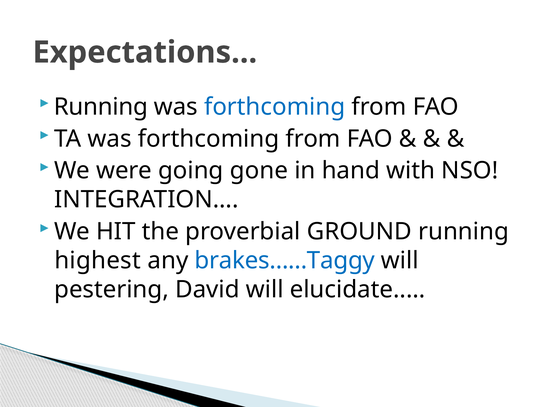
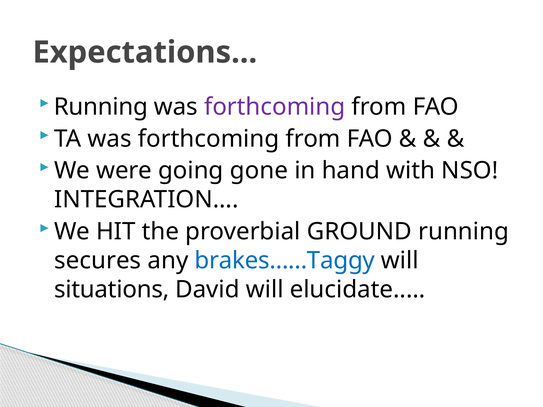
forthcoming at (275, 107) colour: blue -> purple
highest: highest -> secures
pestering: pestering -> situations
